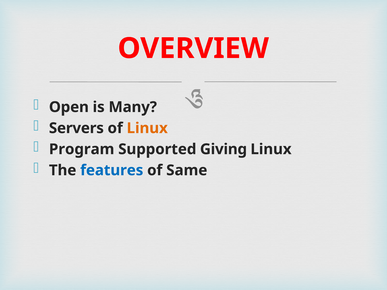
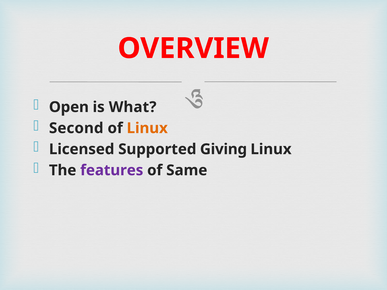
Many: Many -> What
Servers: Servers -> Second
Program: Program -> Licensed
features colour: blue -> purple
